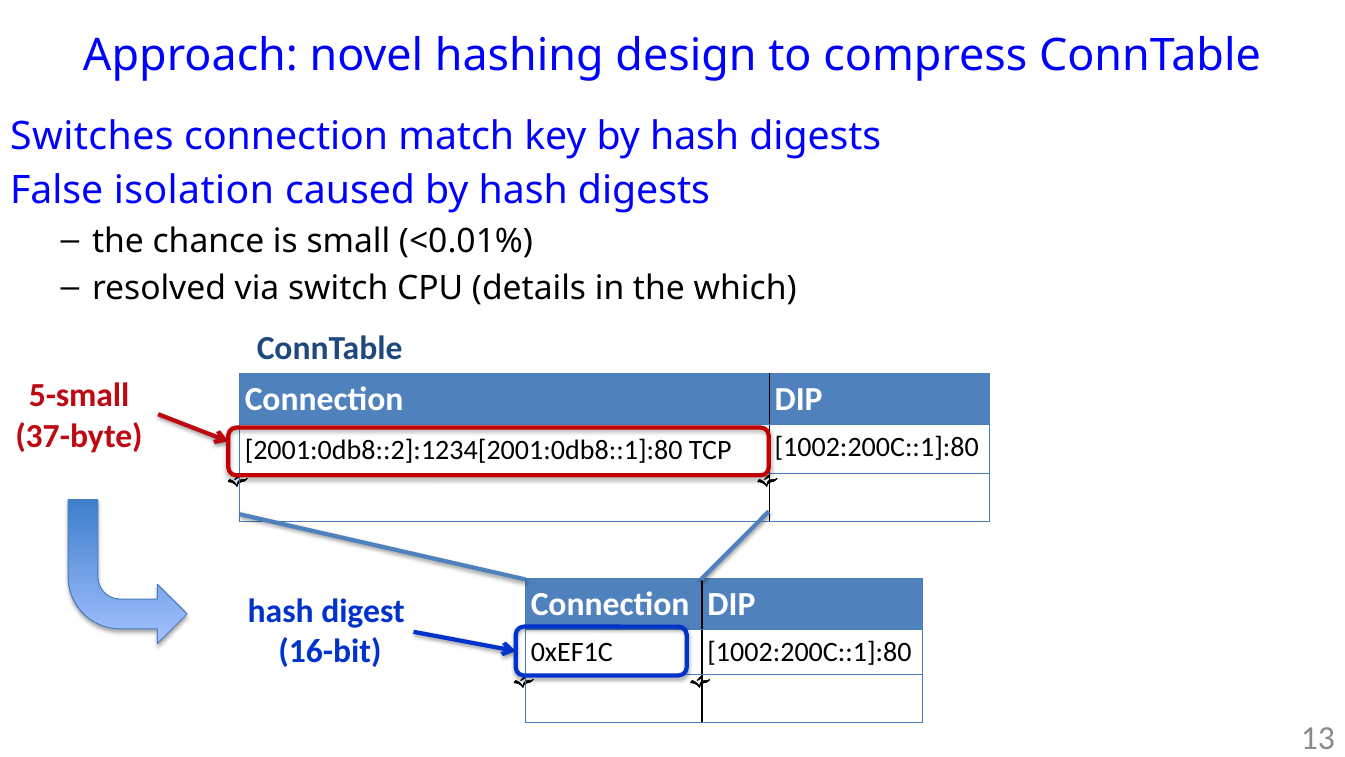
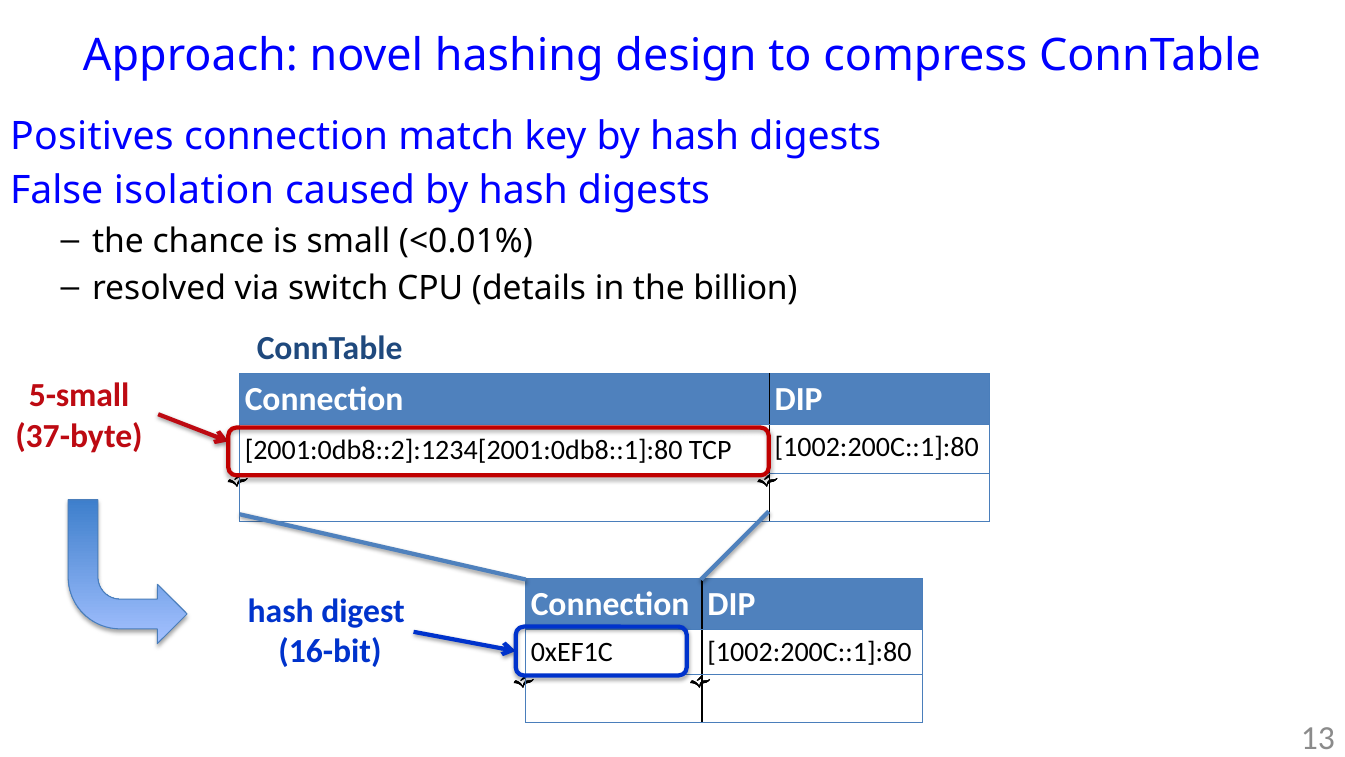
Switches: Switches -> Positives
which: which -> billion
